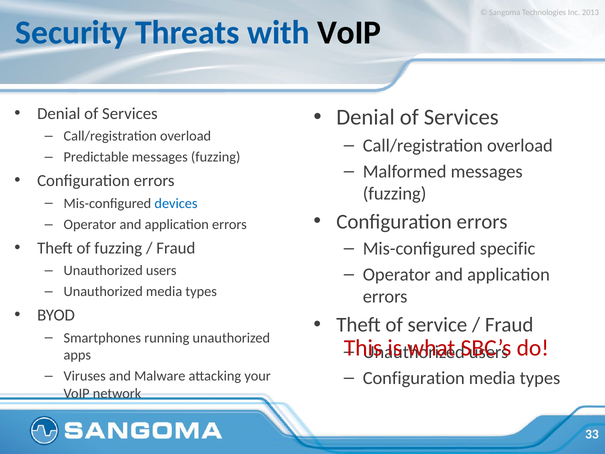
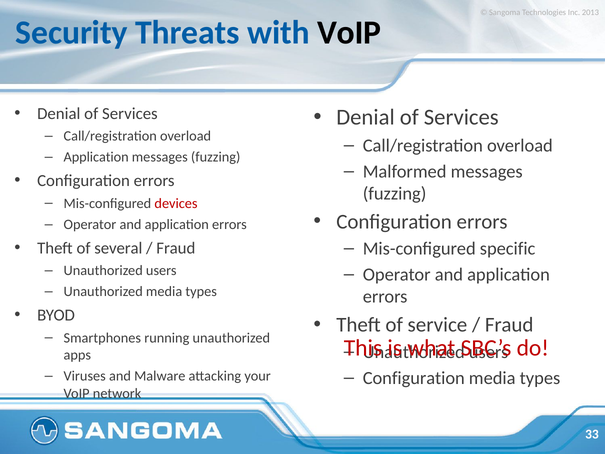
Predictable at (96, 157): Predictable -> Application
devices colour: blue -> red
of fuzzing: fuzzing -> several
